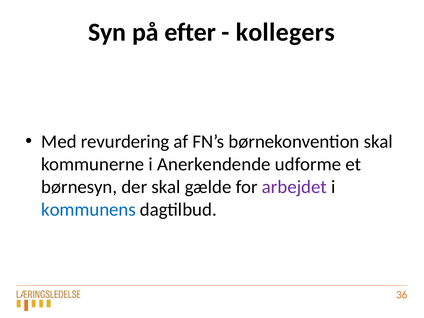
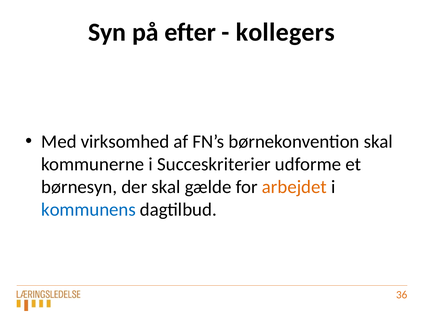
revurdering: revurdering -> virksomhed
Anerkendende: Anerkendende -> Succeskriterier
arbejdet colour: purple -> orange
